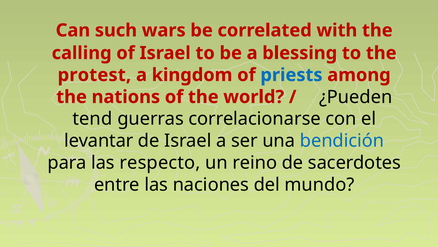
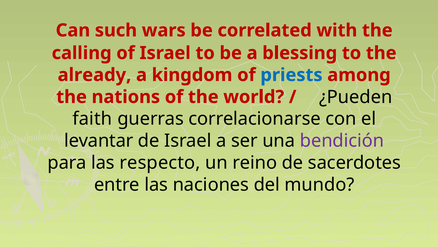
protest: protest -> already
tend: tend -> faith
bendición colour: blue -> purple
